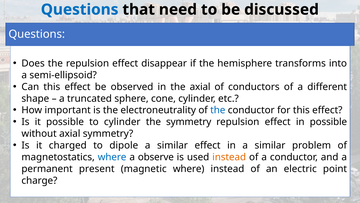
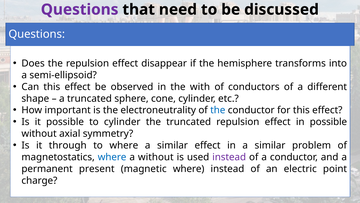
Questions at (80, 10) colour: blue -> purple
the axial: axial -> with
the symmetry: symmetry -> truncated
charged: charged -> through
to dipole: dipole -> where
a observe: observe -> without
instead at (229, 157) colour: orange -> purple
